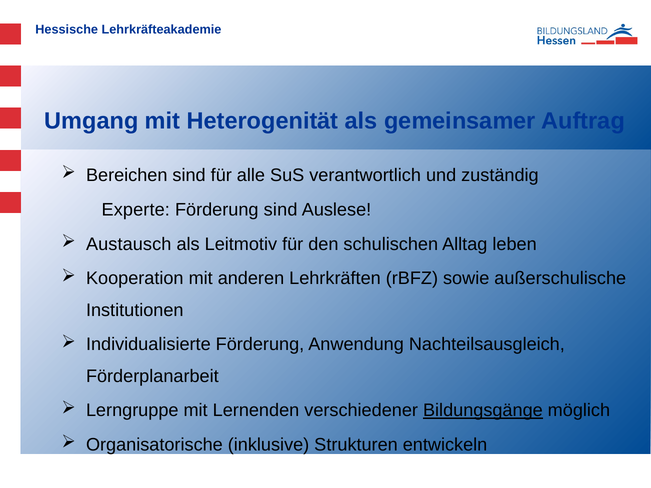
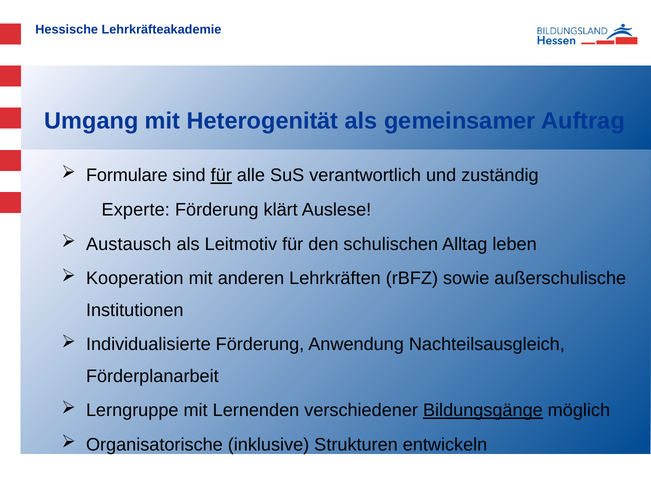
Bereichen: Bereichen -> Formulare
für at (221, 176) underline: none -> present
Förderung sind: sind -> klärt
